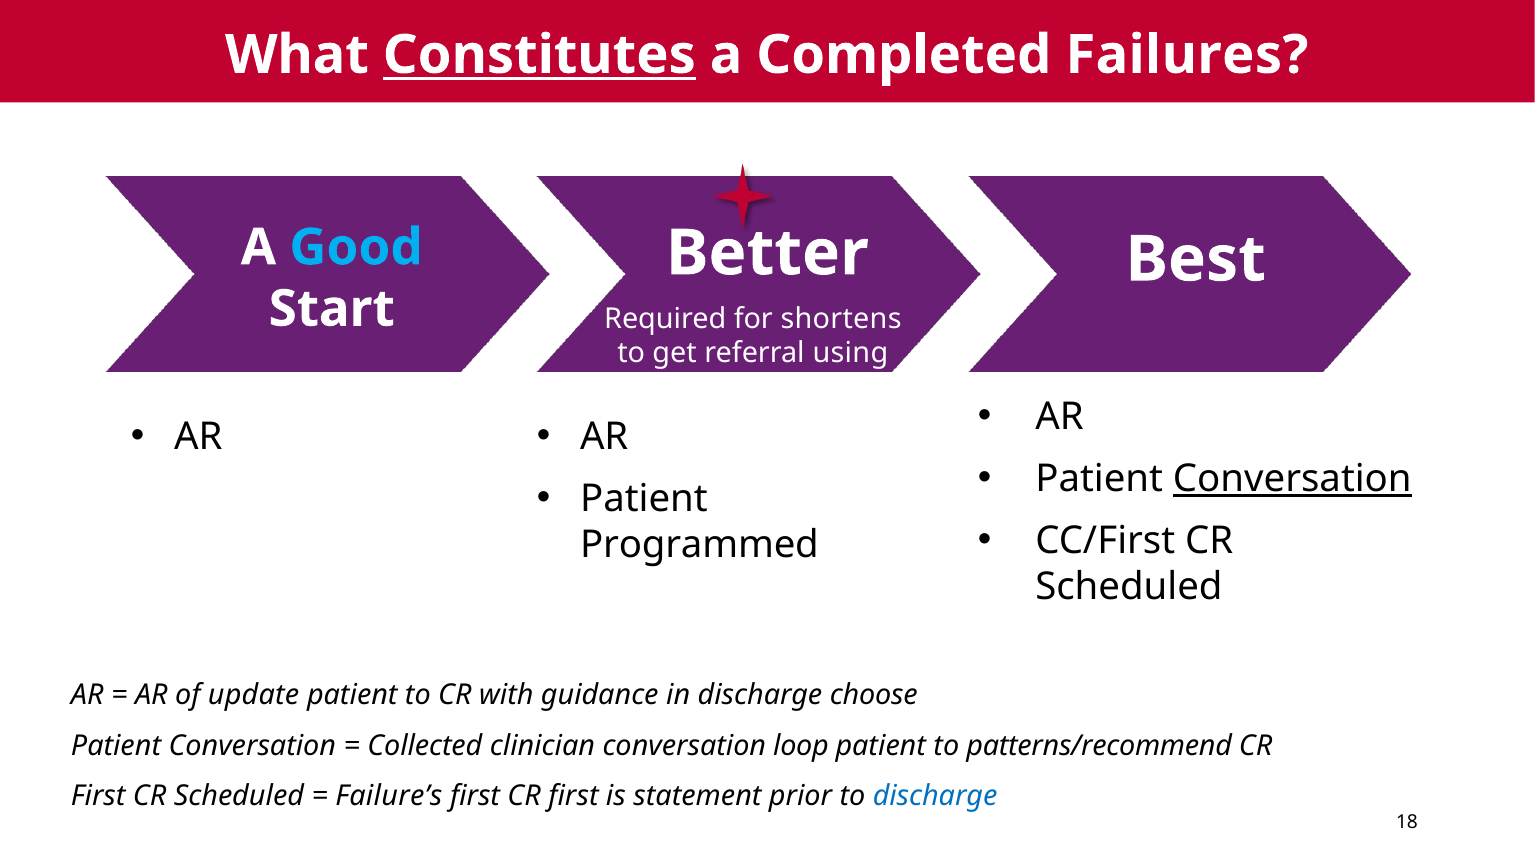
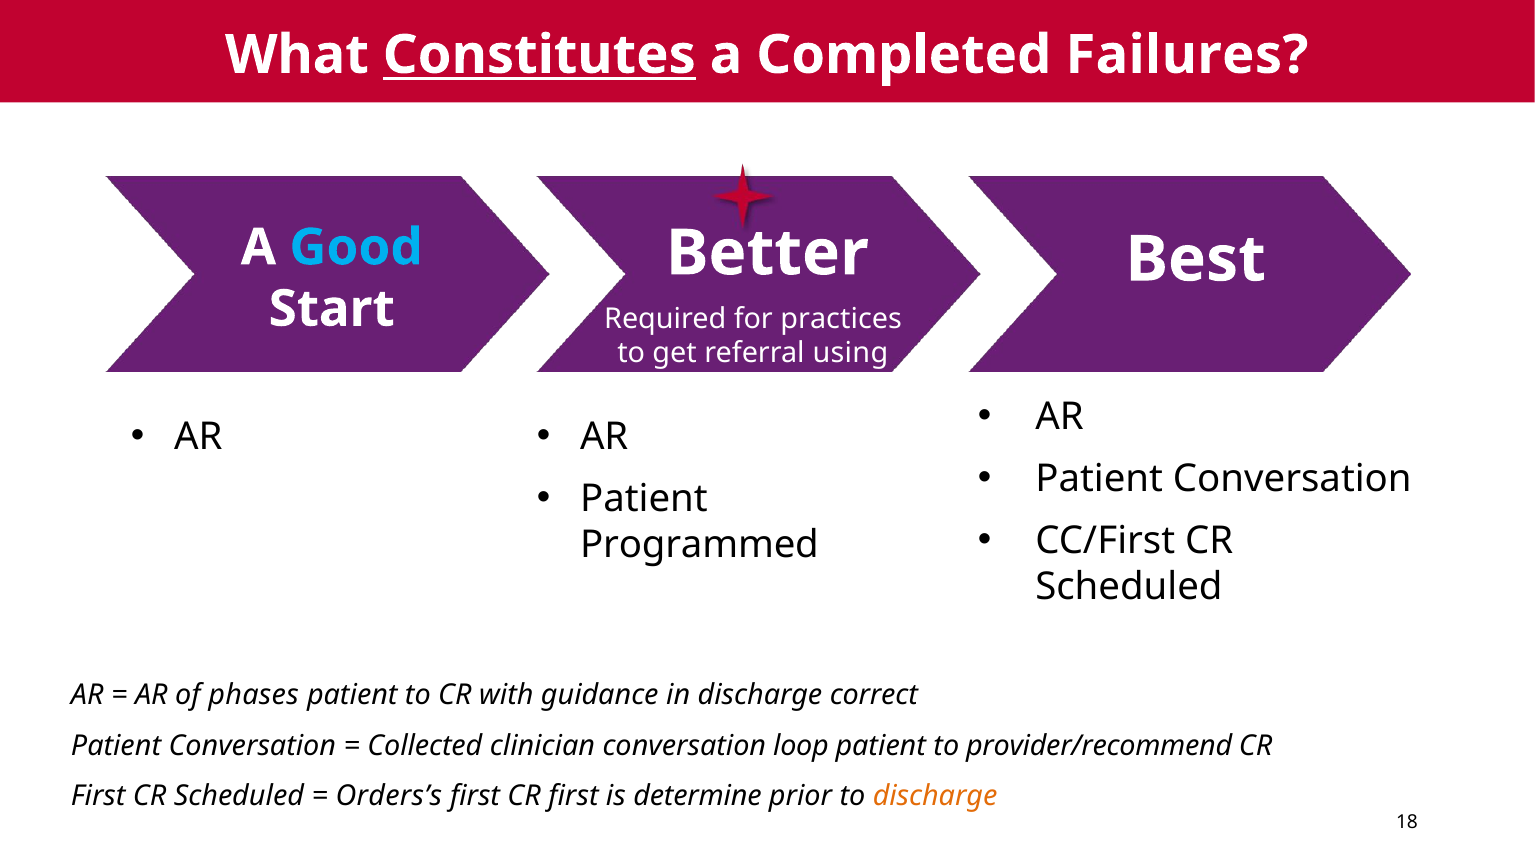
shortens: shortens -> practices
Conversation at (1292, 479) underline: present -> none
update: update -> phases
choose: choose -> correct
patterns/recommend: patterns/recommend -> provider/recommend
Failure’s: Failure’s -> Orders’s
statement: statement -> determine
discharge at (935, 797) colour: blue -> orange
